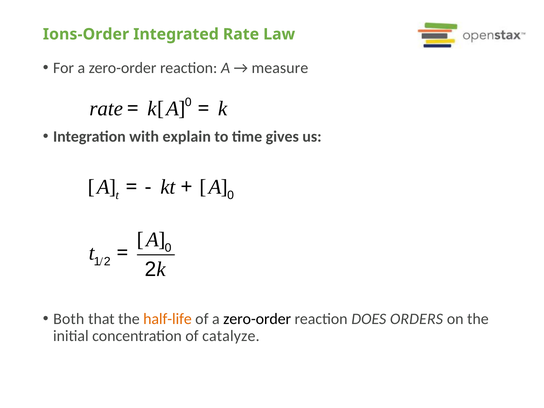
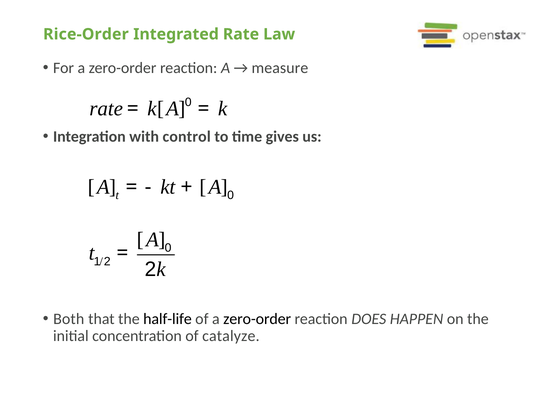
Ions-Order: Ions-Order -> Rice-Order
explain: explain -> control
half-life colour: orange -> black
ORDERS: ORDERS -> HAPPEN
